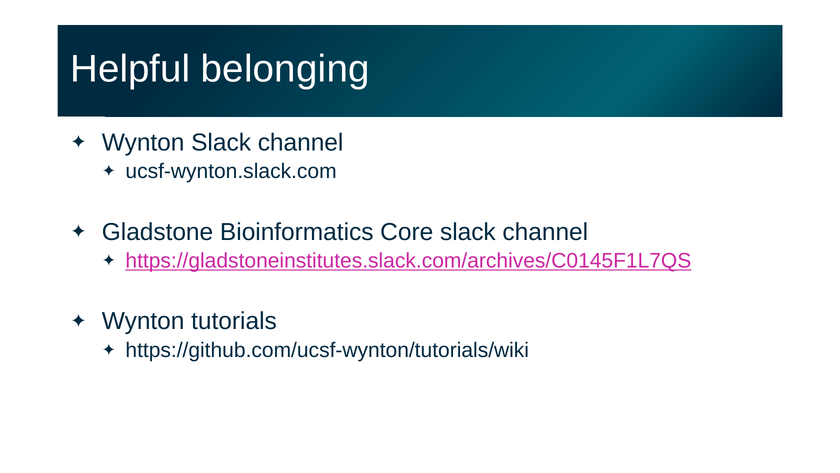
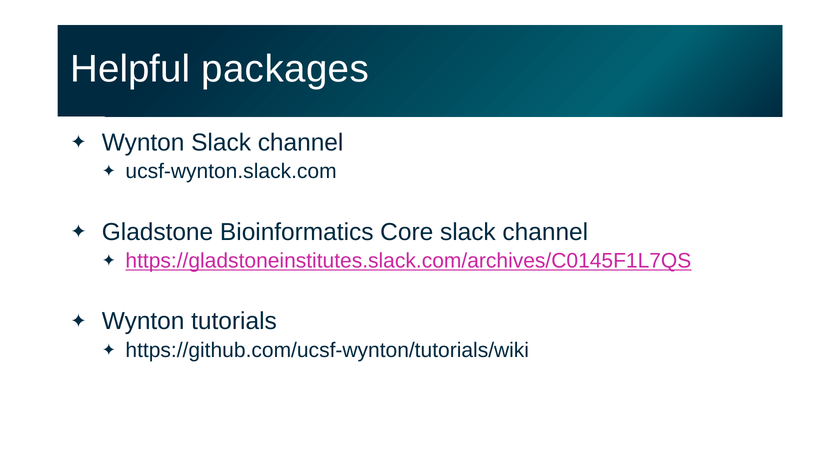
belonging: belonging -> packages
